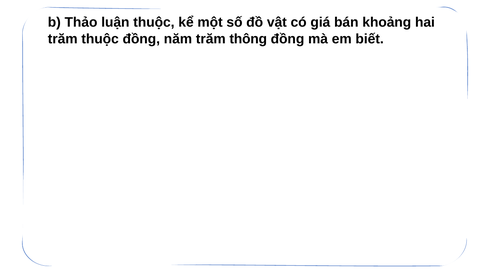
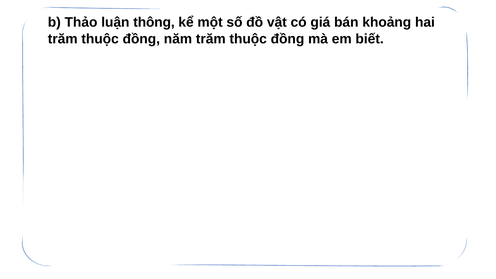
luận thuộc: thuộc -> thông
năm trăm thông: thông -> thuộc
